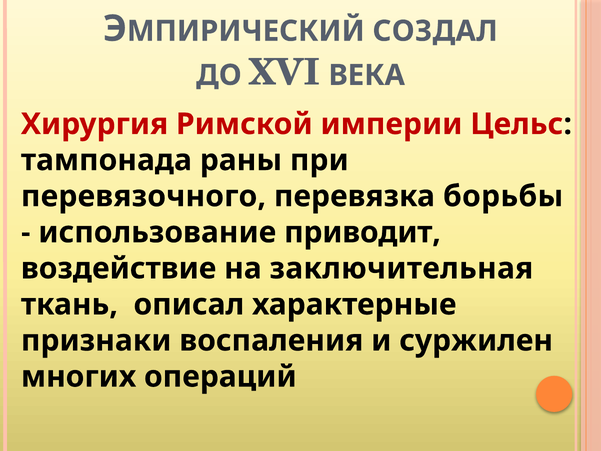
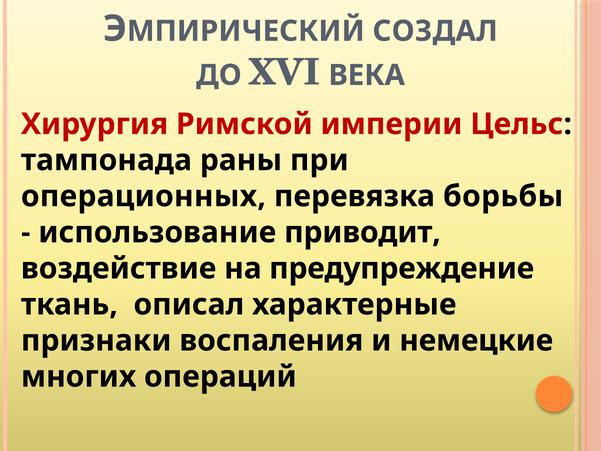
перевязочного: перевязочного -> операционных
заключительная: заключительная -> предупреждение
суржилен: суржилен -> немецкие
